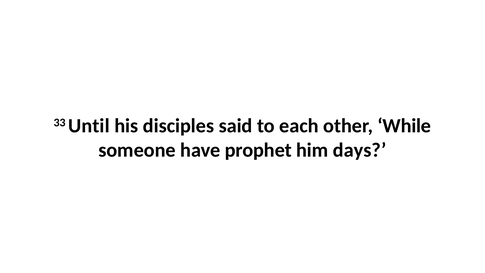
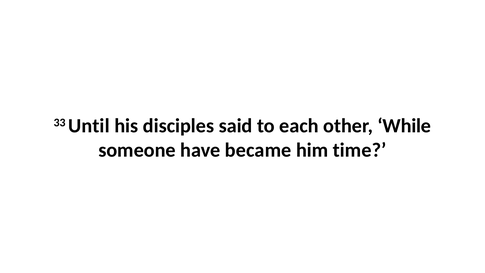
prophet: prophet -> became
days: days -> time
